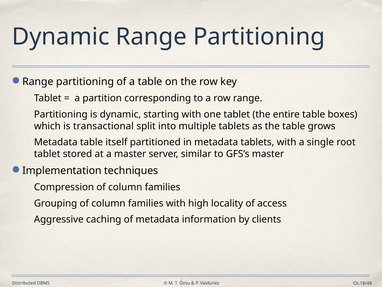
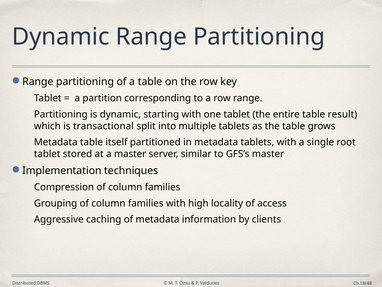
boxes: boxes -> result
